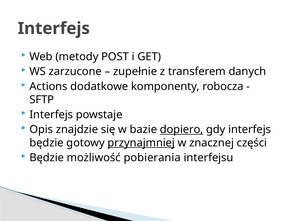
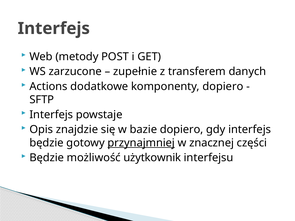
komponenty robocza: robocza -> dopiero
dopiero at (182, 130) underline: present -> none
pobierania: pobierania -> użytkownik
